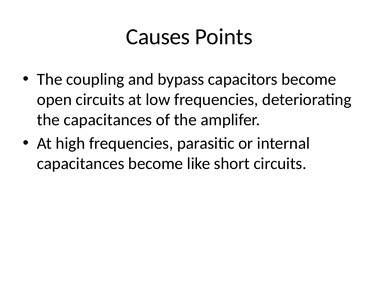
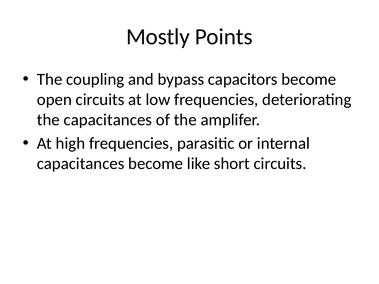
Causes: Causes -> Mostly
